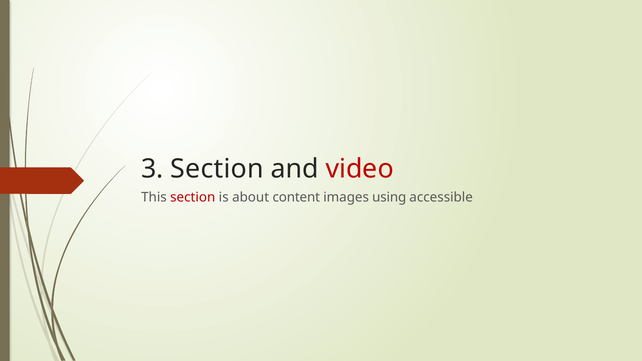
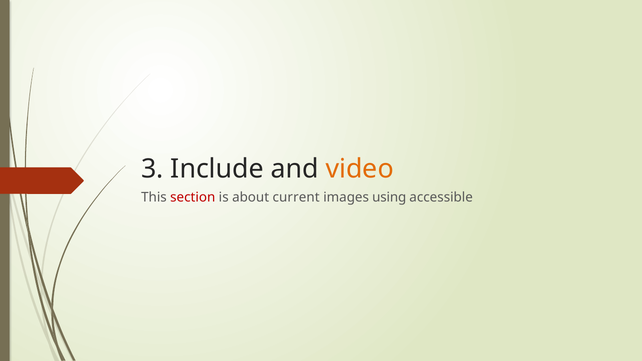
3 Section: Section -> Include
video colour: red -> orange
content: content -> current
